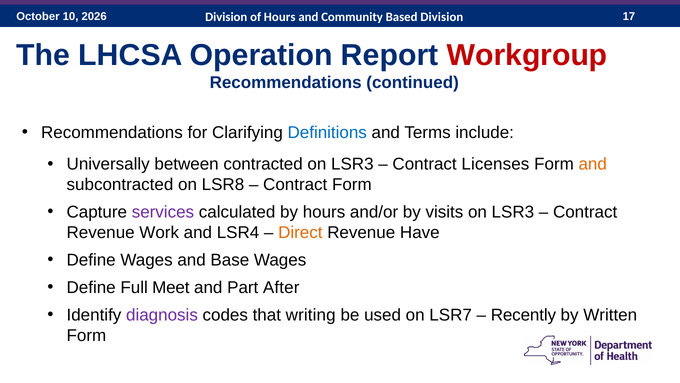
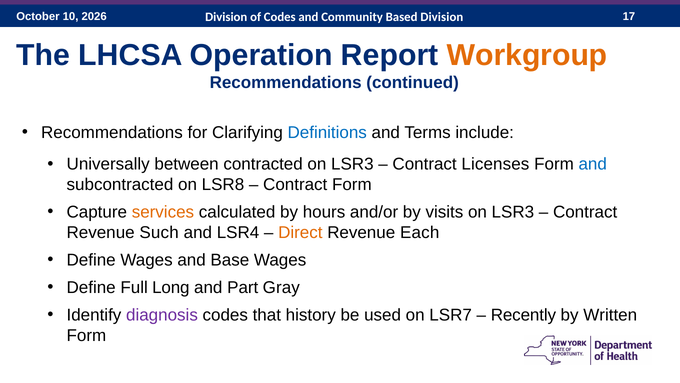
of Hours: Hours -> Codes
Workgroup colour: red -> orange
and at (593, 164) colour: orange -> blue
services colour: purple -> orange
Work: Work -> Such
Have: Have -> Each
Meet: Meet -> Long
After: After -> Gray
writing: writing -> history
